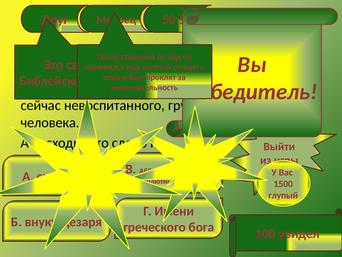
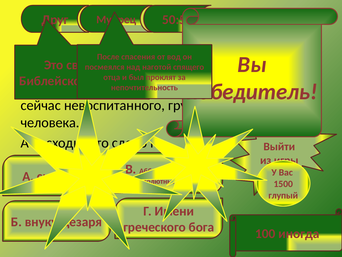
увидел: увидел -> иногда
